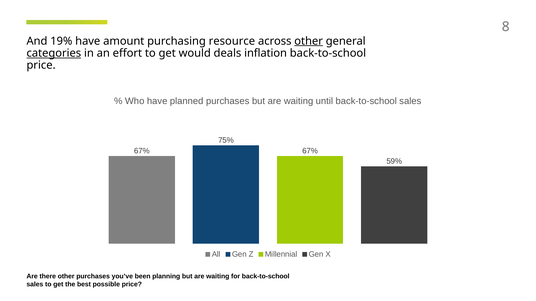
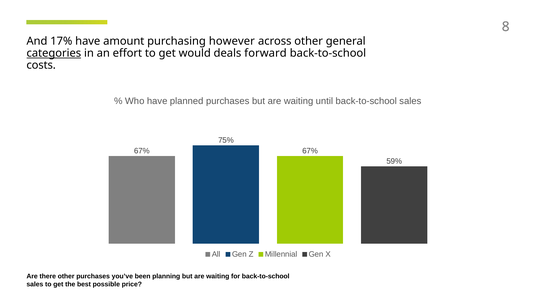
19%: 19% -> 17%
resource: resource -> however
other at (309, 41) underline: present -> none
inflation: inflation -> forward
price at (41, 65): price -> costs
